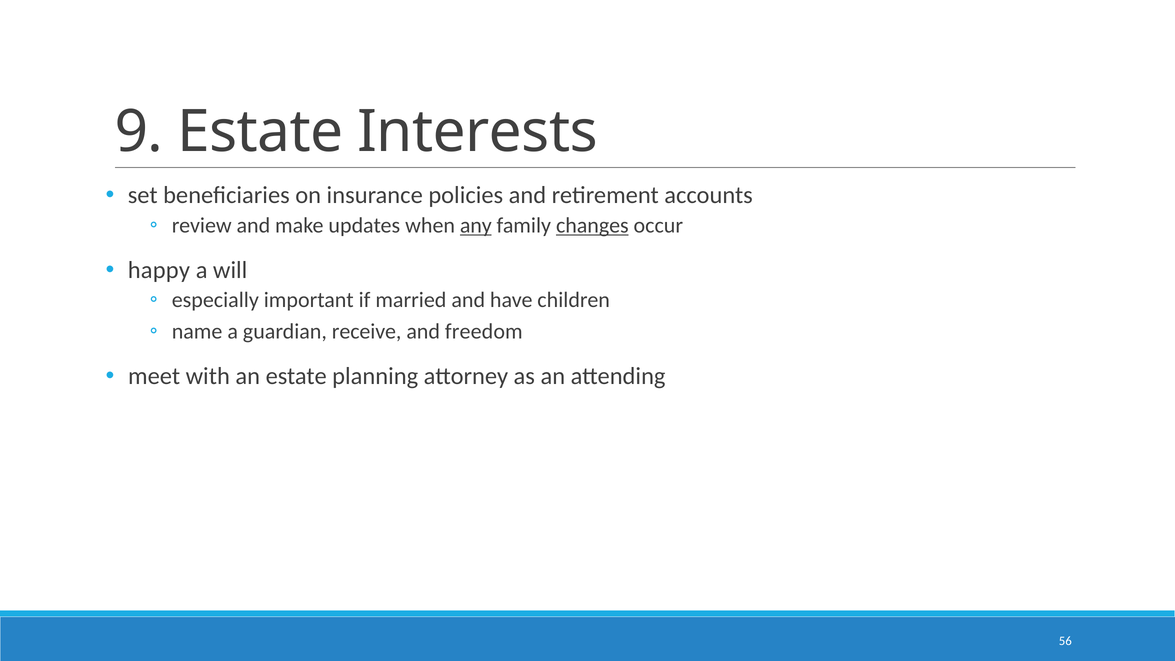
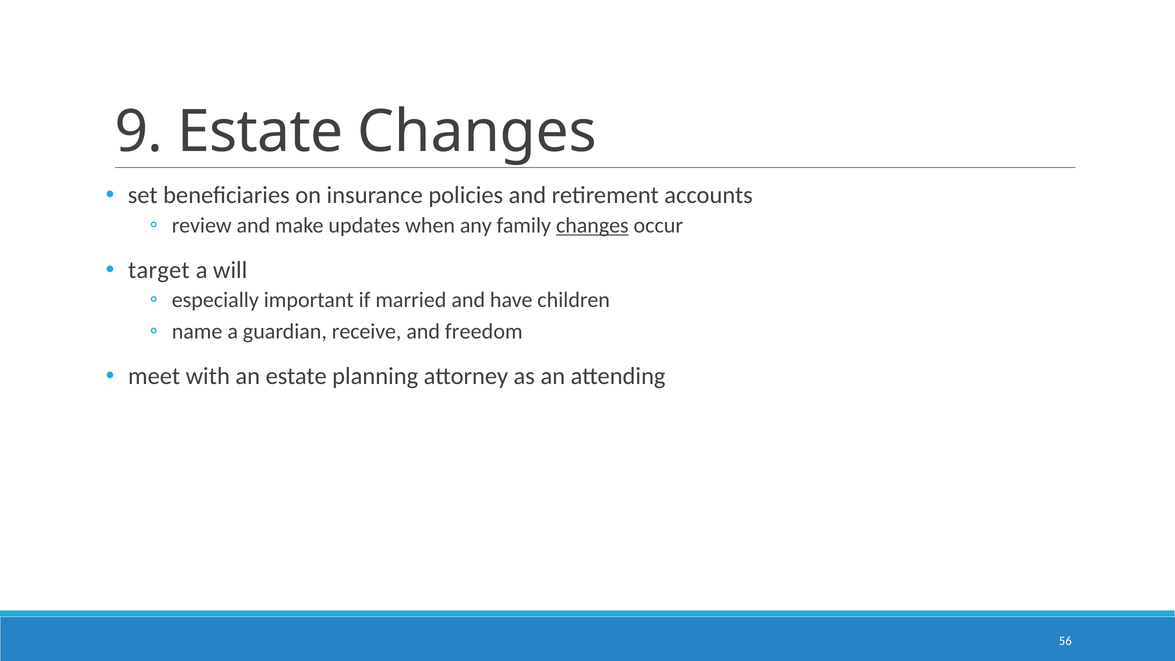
Estate Interests: Interests -> Changes
any underline: present -> none
happy: happy -> target
